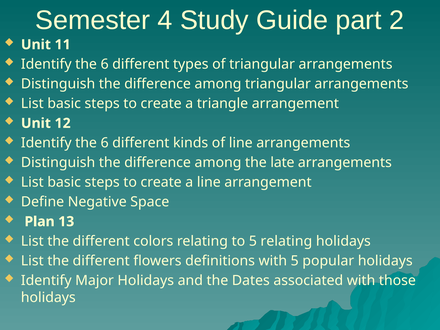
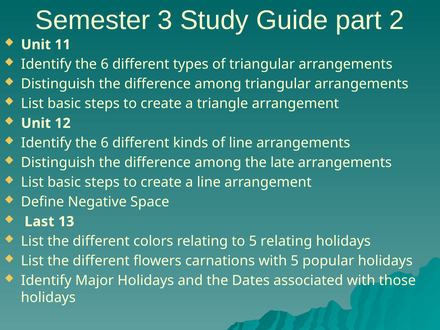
4: 4 -> 3
Plan: Plan -> Last
definitions: definitions -> carnations
